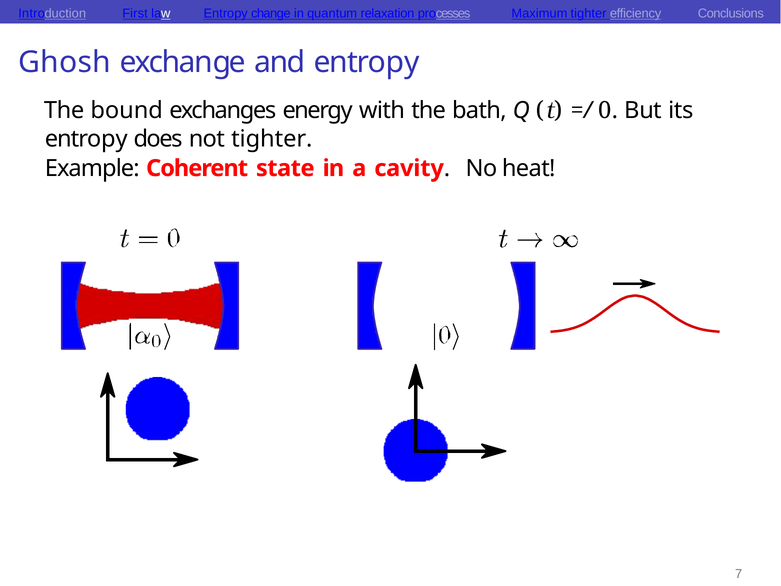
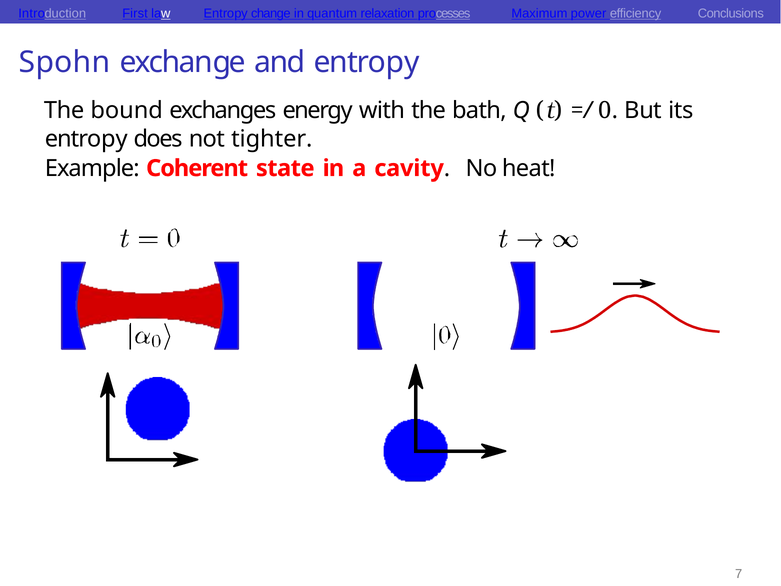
Maximum tighter: tighter -> power
Ghosh: Ghosh -> Spohn
